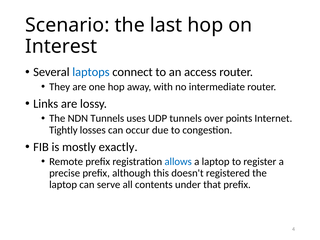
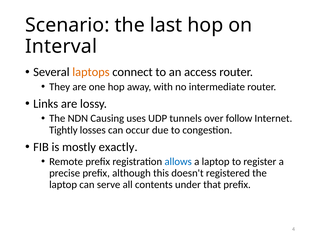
Interest: Interest -> Interval
laptops colour: blue -> orange
NDN Tunnels: Tunnels -> Causing
points: points -> follow
